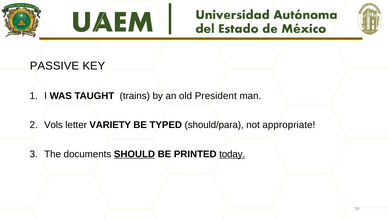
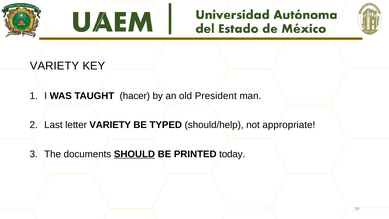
PASSIVE at (54, 66): PASSIVE -> VARIETY
trains: trains -> hacer
Vols: Vols -> Last
should/para: should/para -> should/help
today underline: present -> none
